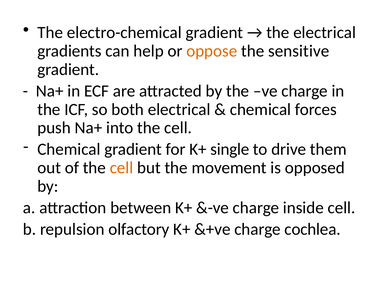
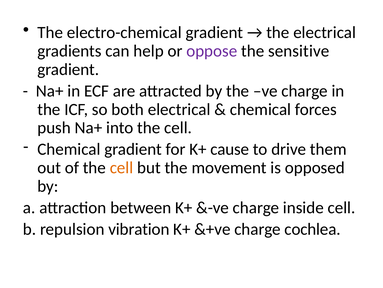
oppose colour: orange -> purple
single: single -> cause
olfactory: olfactory -> vibration
